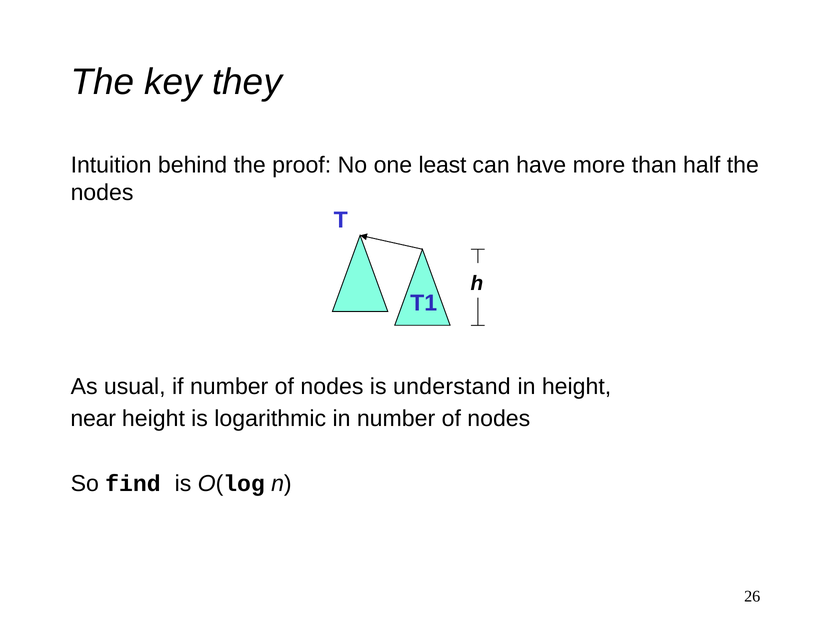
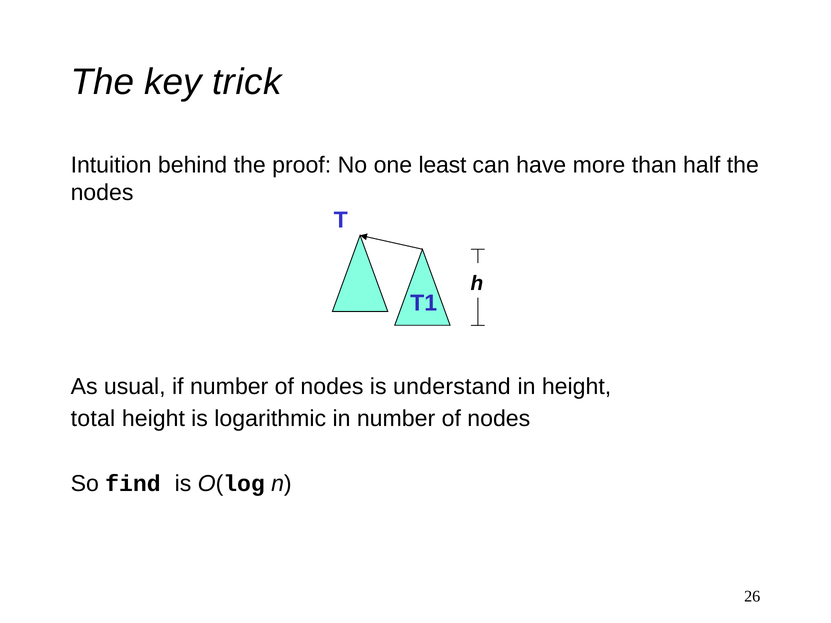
they: they -> trick
near: near -> total
